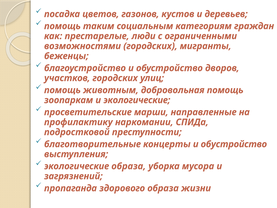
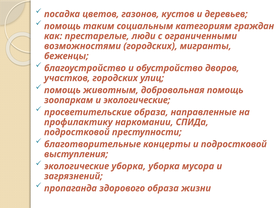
просветительские марши: марши -> образа
концерты и обустройство: обустройство -> подростковой
экологические образа: образа -> уборка
